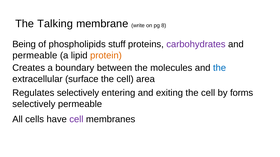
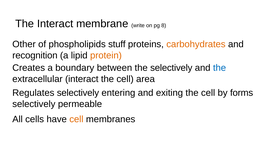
The Talking: Talking -> Interact
Being: Being -> Other
carbohydrates colour: purple -> orange
permeable at (35, 56): permeable -> recognition
the molecules: molecules -> selectively
extracellular surface: surface -> interact
cell at (76, 120) colour: purple -> orange
